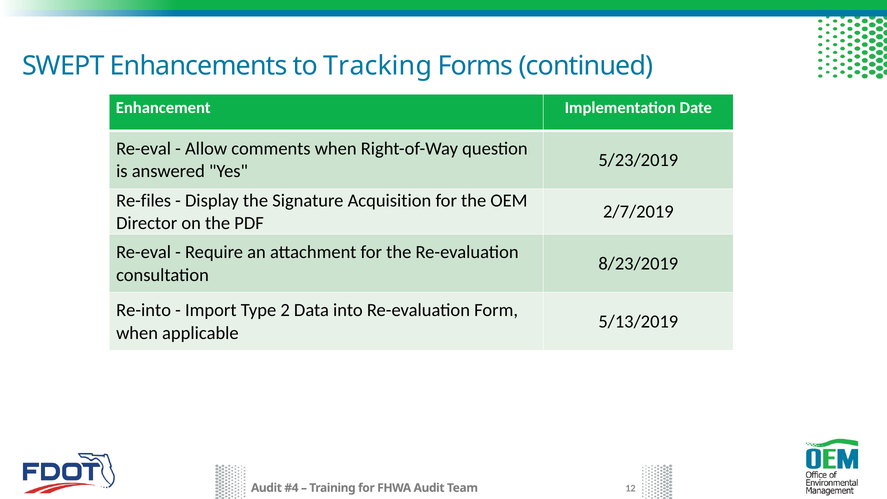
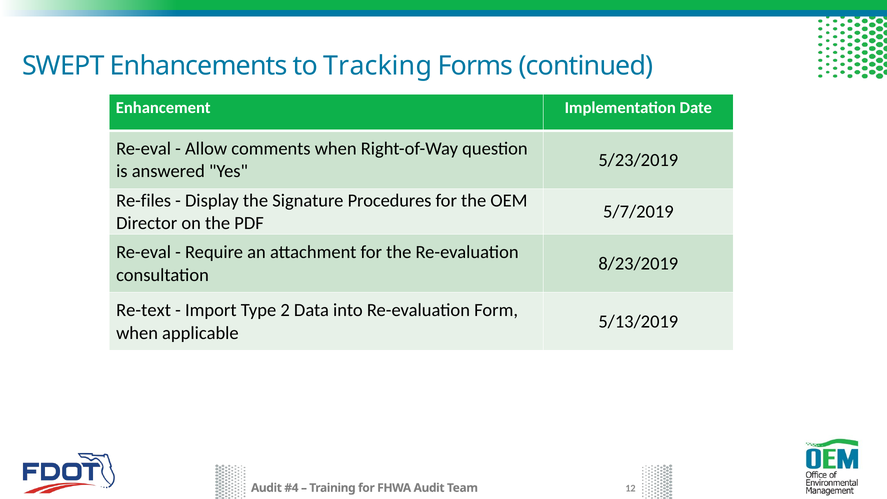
Acquisition: Acquisition -> Procedures
2/7/2019: 2/7/2019 -> 5/7/2019
Re-into: Re-into -> Re-text
